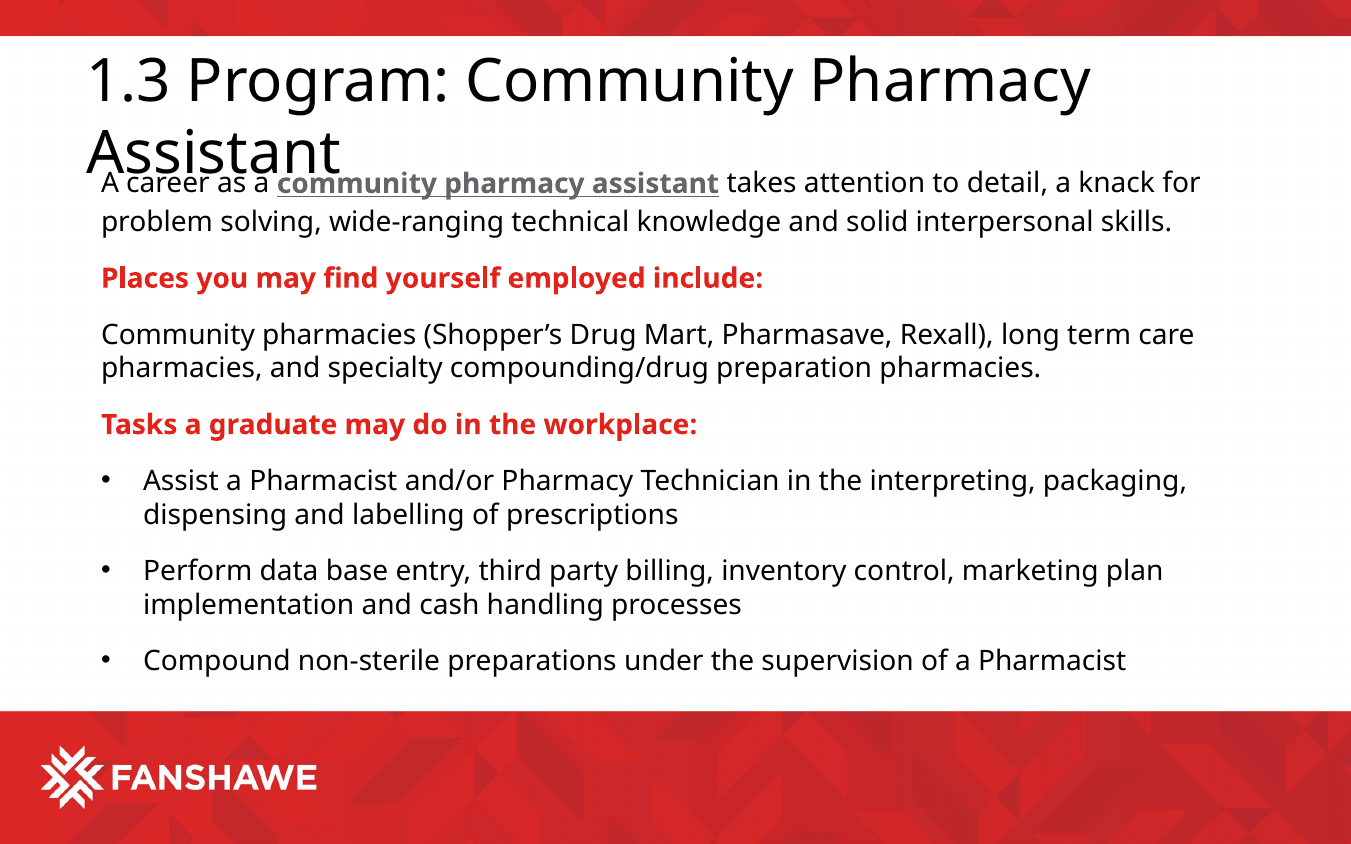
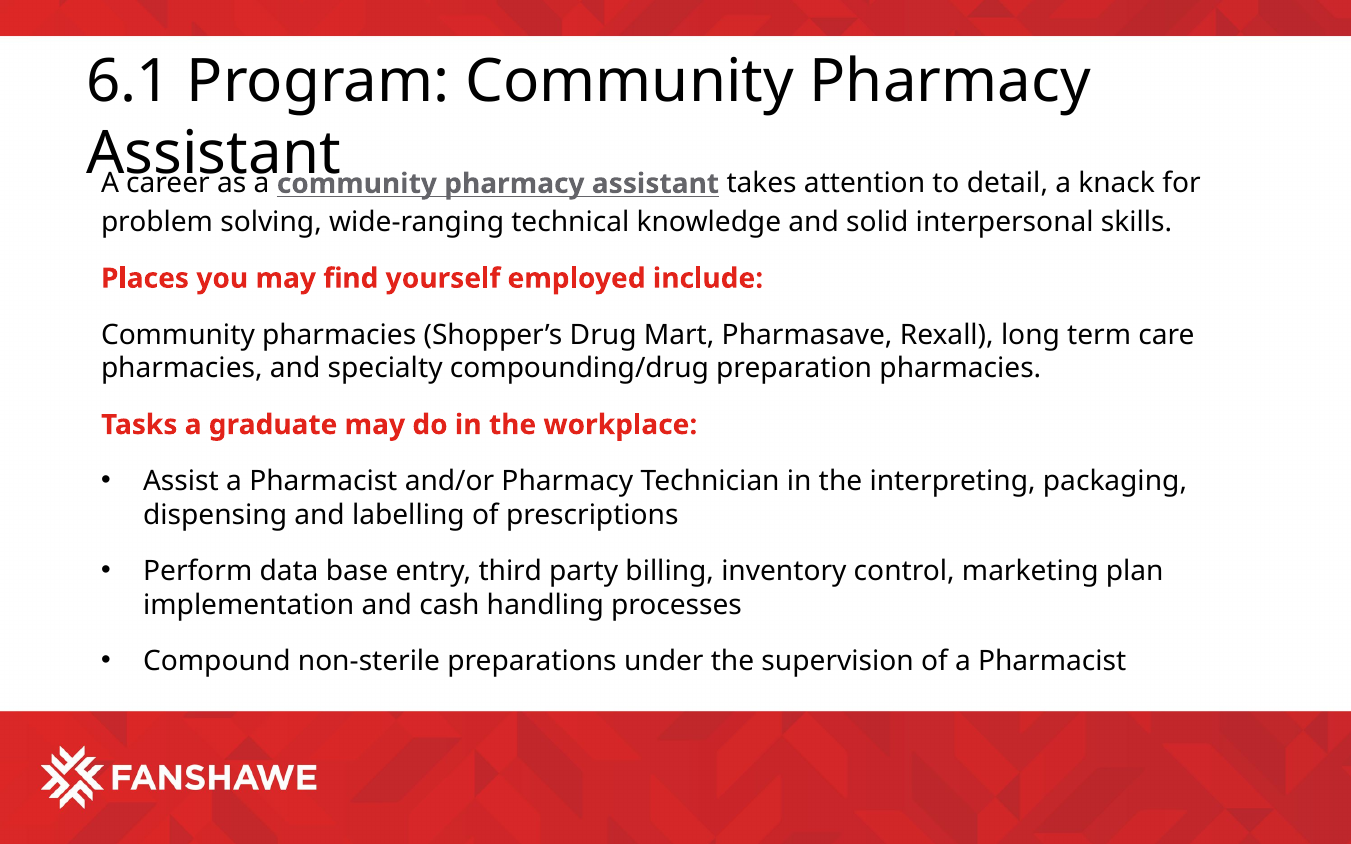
1.3: 1.3 -> 6.1
